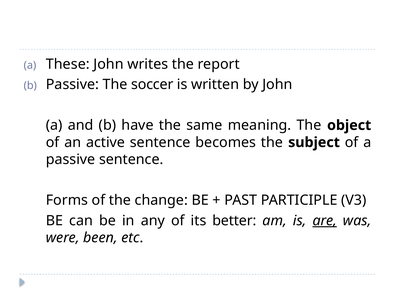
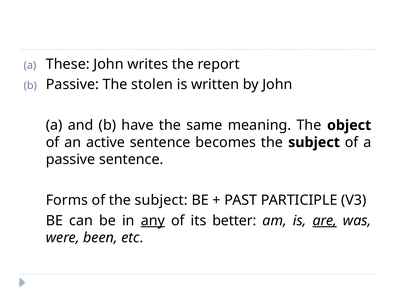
soccer: soccer -> stolen
of the change: change -> subject
any underline: none -> present
